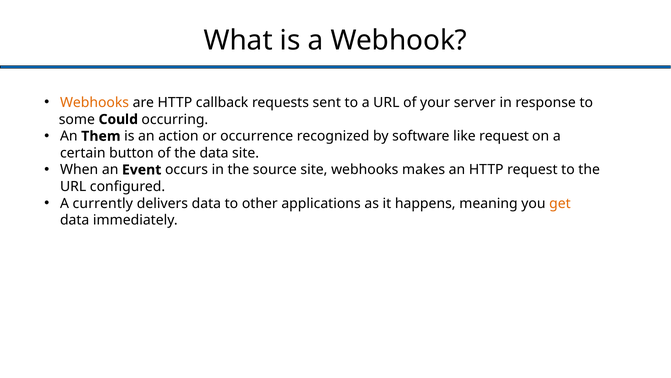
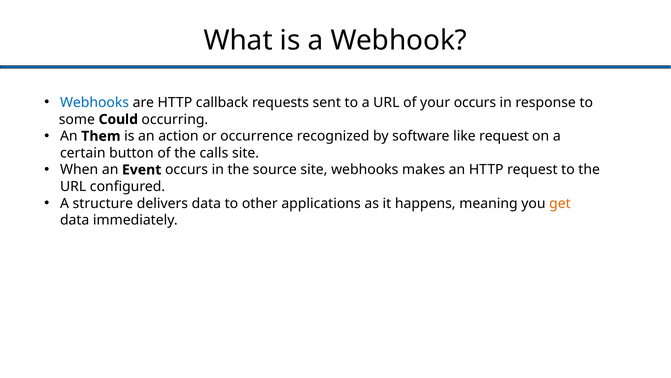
Webhooks at (95, 102) colour: orange -> blue
your server: server -> occurs
the data: data -> calls
currently: currently -> structure
